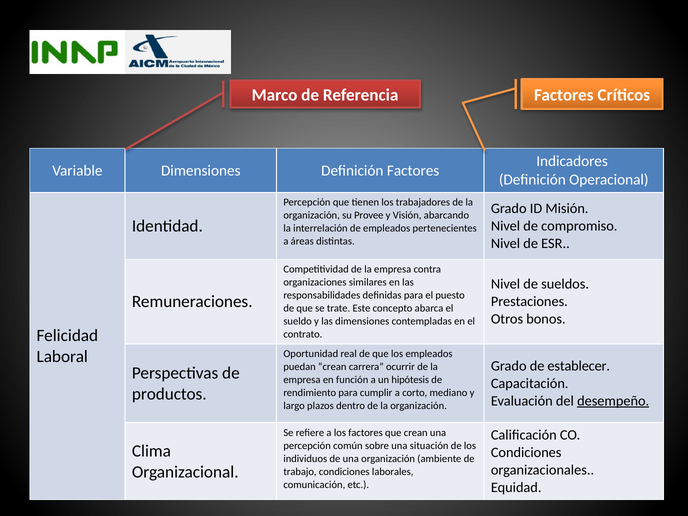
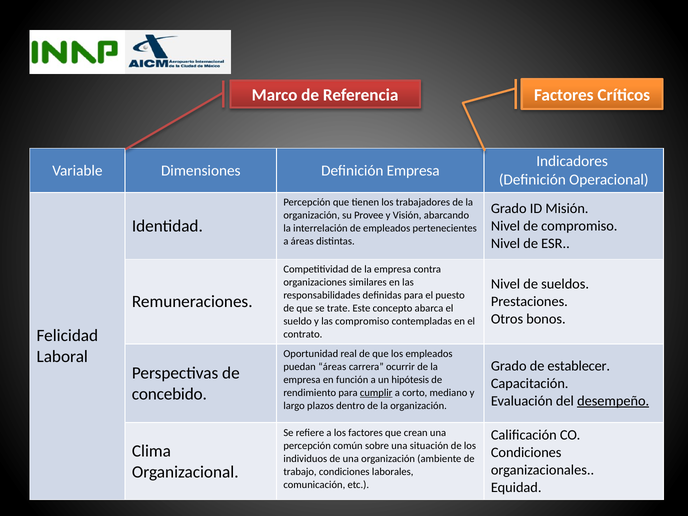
Definición Factores: Factores -> Empresa
las dimensiones: dimensiones -> compromiso
puedan crean: crean -> áreas
productos: productos -> concebido
cumplir underline: none -> present
